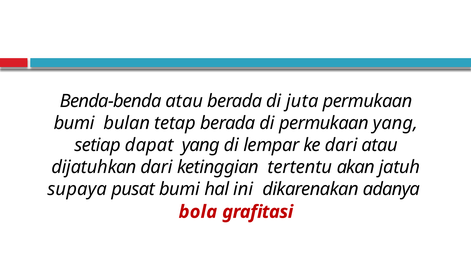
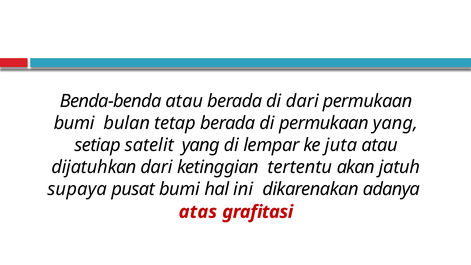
di juta: juta -> dari
dapat: dapat -> satelit
ke dari: dari -> juta
bola: bola -> atas
